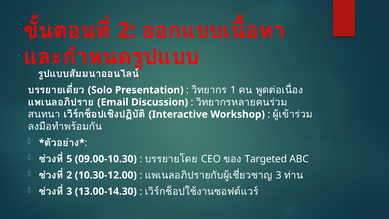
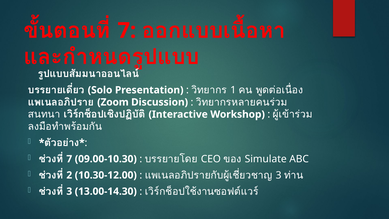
2 at (127, 31): 2 -> 7
Email: Email -> Zoom
5 at (69, 159): 5 -> 7
Targeted: Targeted -> Simulate
